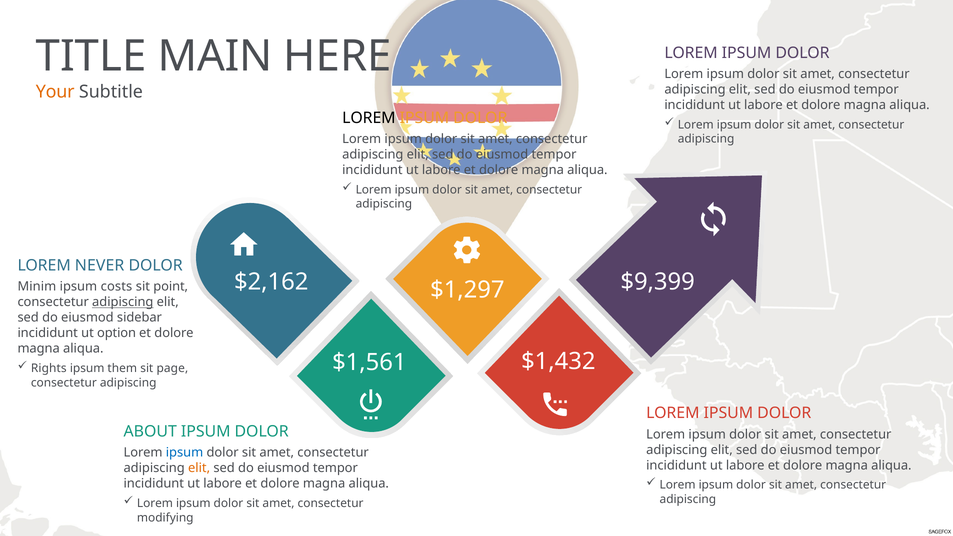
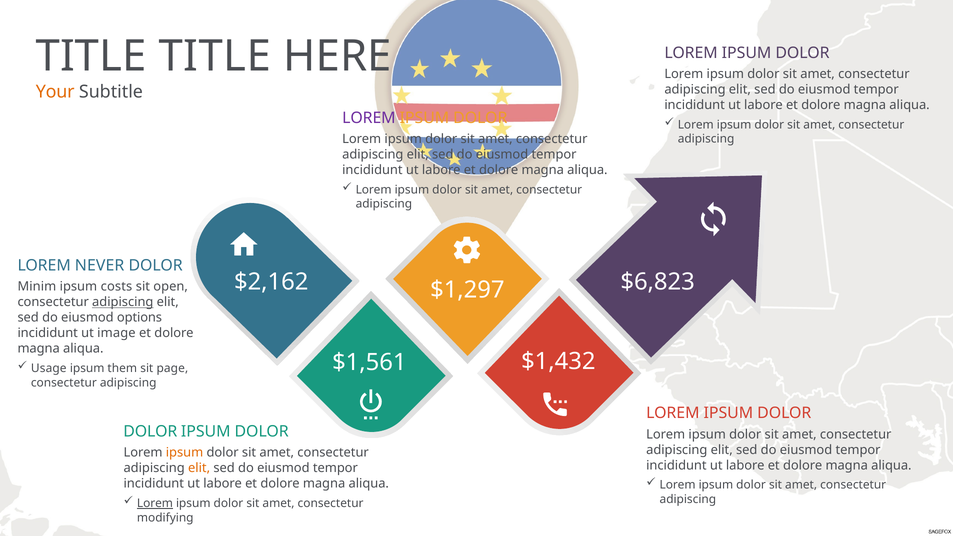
TITLE MAIN: MAIN -> TITLE
LOREM at (369, 118) colour: black -> purple
$9,399: $9,399 -> $6,823
point: point -> open
sidebar: sidebar -> options
option: option -> image
Rights: Rights -> Usage
ABOUT at (150, 432): ABOUT -> DOLOR
ipsum at (185, 453) colour: blue -> orange
Lorem at (155, 503) underline: none -> present
